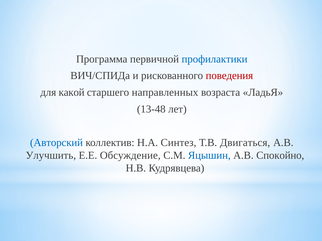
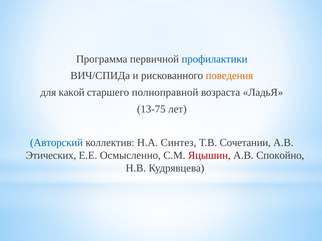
поведения colour: red -> orange
направленных: направленных -> полноправной
13-48: 13-48 -> 13-75
Двигаться: Двигаться -> Сочетании
Улучшить: Улучшить -> Этических
Обсуждение: Обсуждение -> Осмысленно
Яцышин colour: blue -> red
